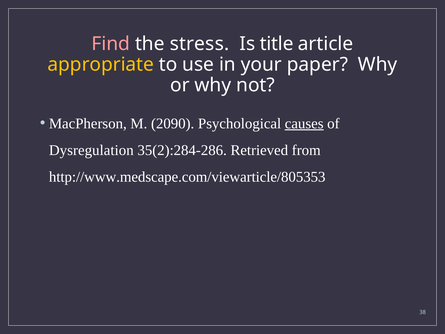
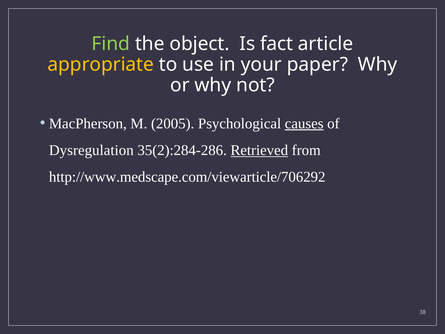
Find colour: pink -> light green
stress: stress -> object
title: title -> fact
2090: 2090 -> 2005
Retrieved underline: none -> present
http://www.medscape.com/viewarticle/805353: http://www.medscape.com/viewarticle/805353 -> http://www.medscape.com/viewarticle/706292
